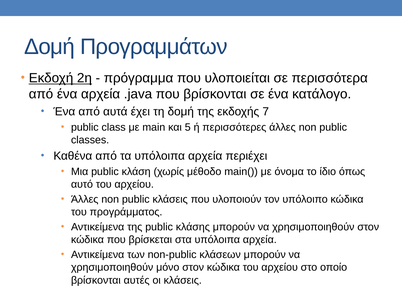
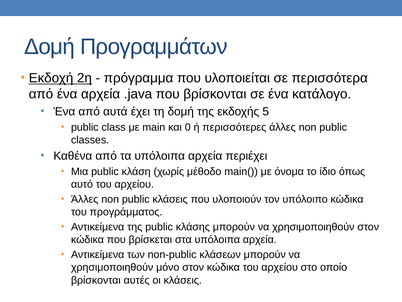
7: 7 -> 5
5: 5 -> 0
